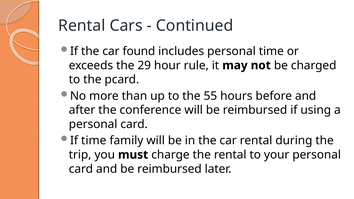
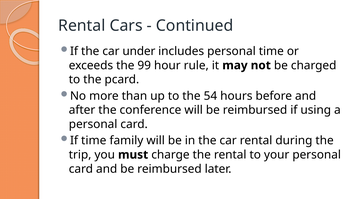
found: found -> under
29: 29 -> 99
55: 55 -> 54
